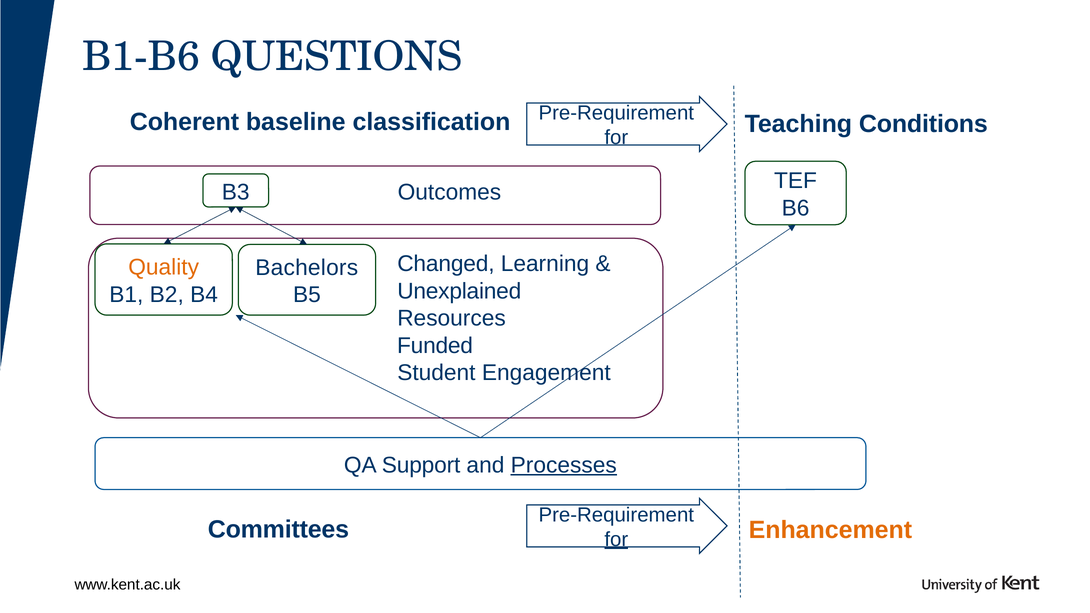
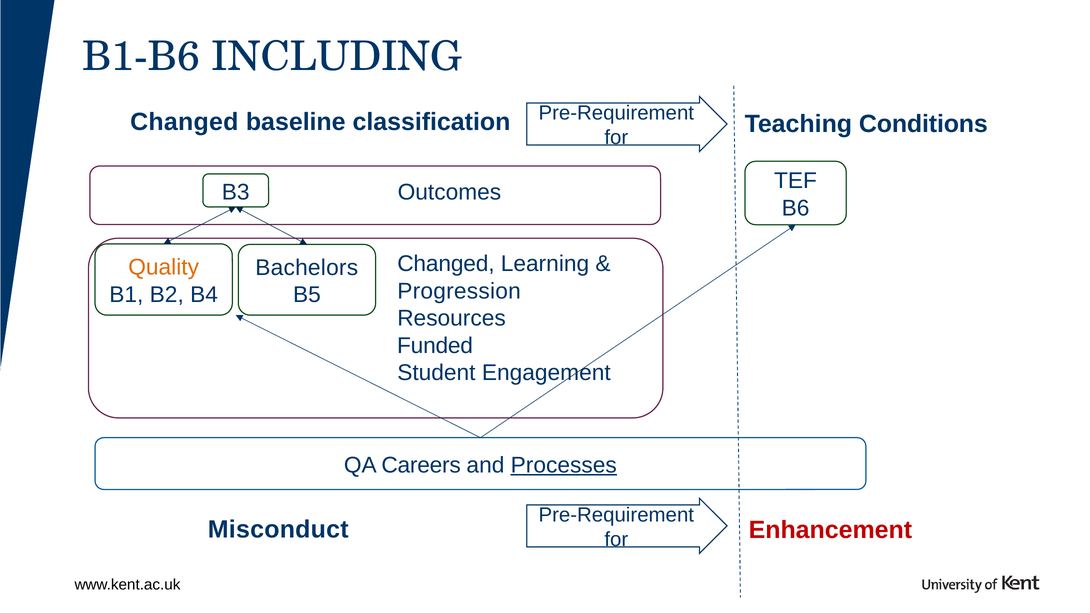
QUESTIONS: QUESTIONS -> INCLUDING
Coherent at (184, 122): Coherent -> Changed
Unexplained: Unexplained -> Progression
Support: Support -> Careers
Committees: Committees -> Misconduct
Enhancement colour: orange -> red
for at (616, 540) underline: present -> none
